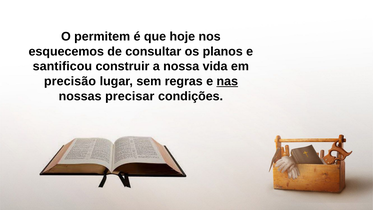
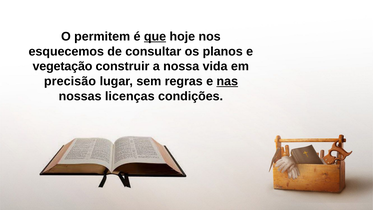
que underline: none -> present
santificou: santificou -> vegetação
precisar: precisar -> licenças
